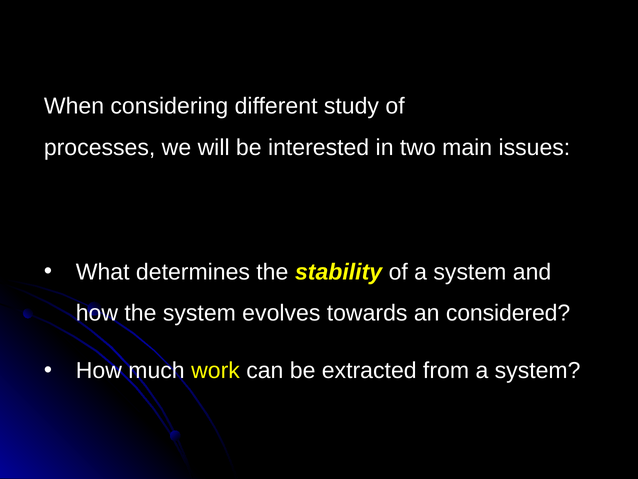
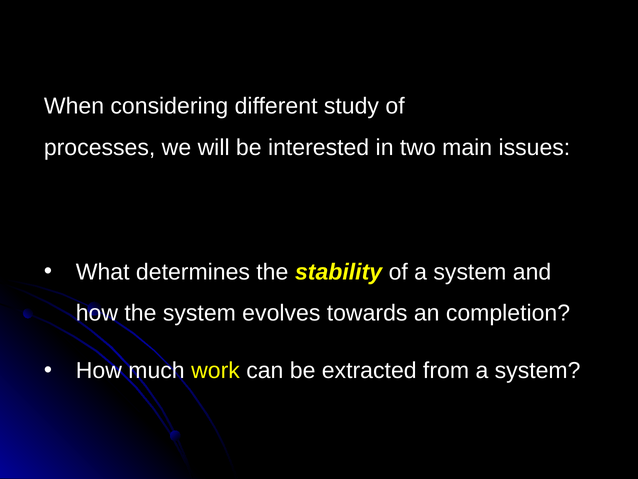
considered: considered -> completion
